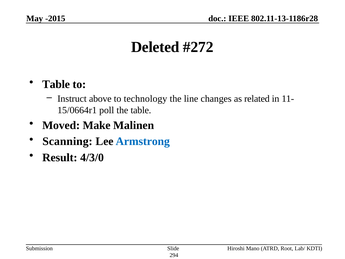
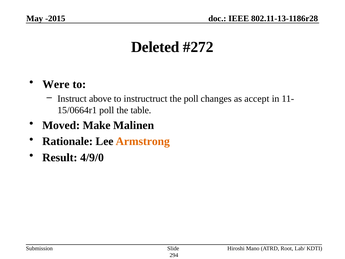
Table at (56, 84): Table -> Were
technology: technology -> instructruct
the line: line -> poll
related: related -> accept
Scanning: Scanning -> Rationale
Armstrong colour: blue -> orange
4/3/0: 4/3/0 -> 4/9/0
